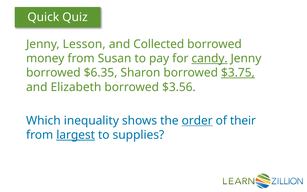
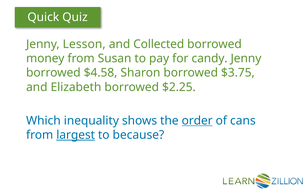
candy underline: present -> none
$6.35: $6.35 -> $4.58
$3.75 underline: present -> none
$3.56: $3.56 -> $2.25
their: their -> cans
supplies: supplies -> because
